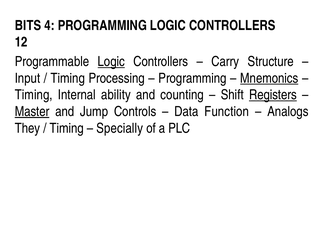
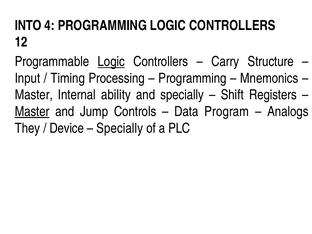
BITS: BITS -> INTO
Mnemonics underline: present -> none
Timing at (34, 95): Timing -> Master
and counting: counting -> specially
Registers underline: present -> none
Function: Function -> Program
Timing at (67, 128): Timing -> Device
